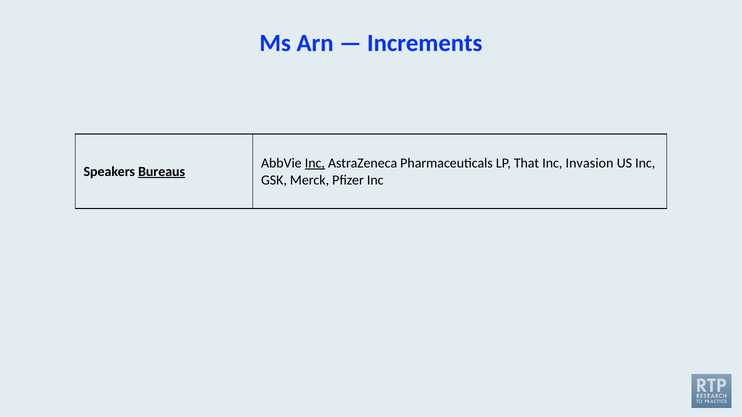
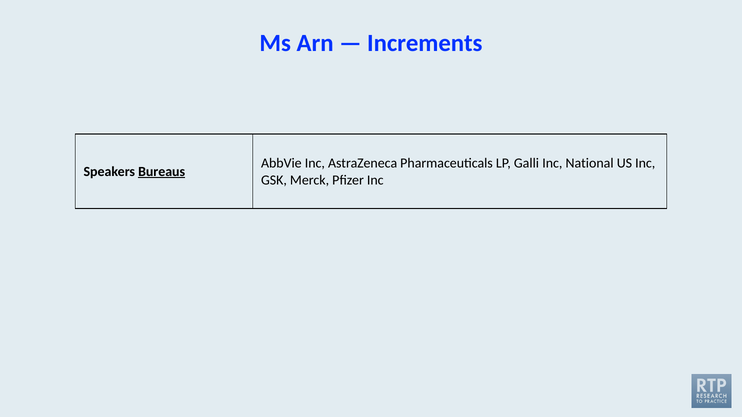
Inc at (315, 163) underline: present -> none
That: That -> Galli
Invasion: Invasion -> National
